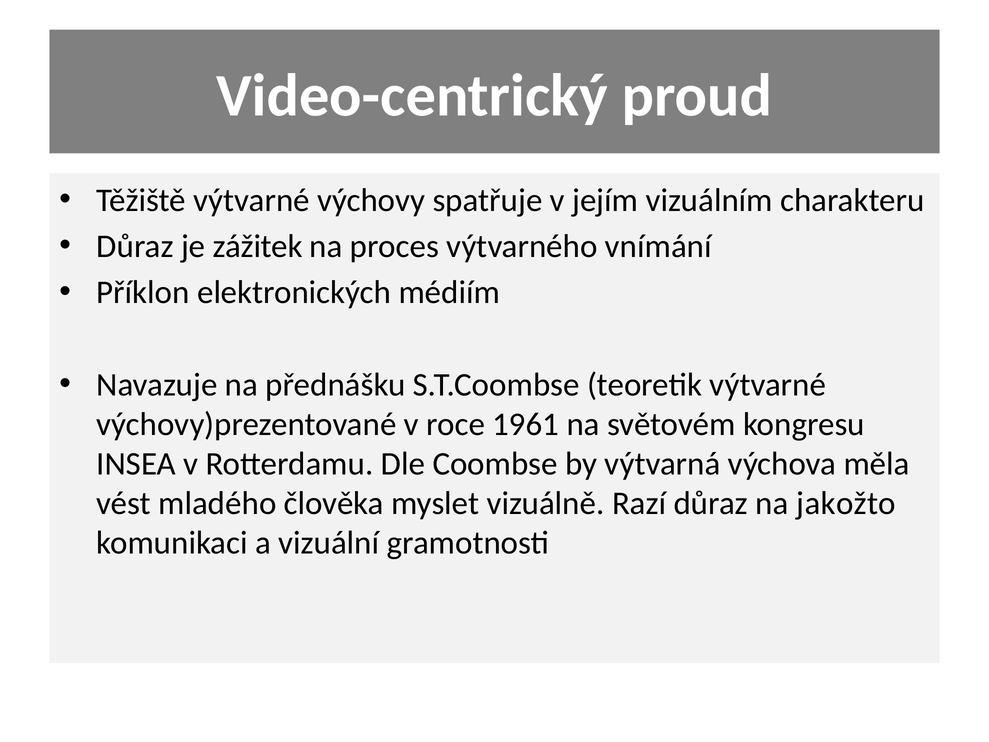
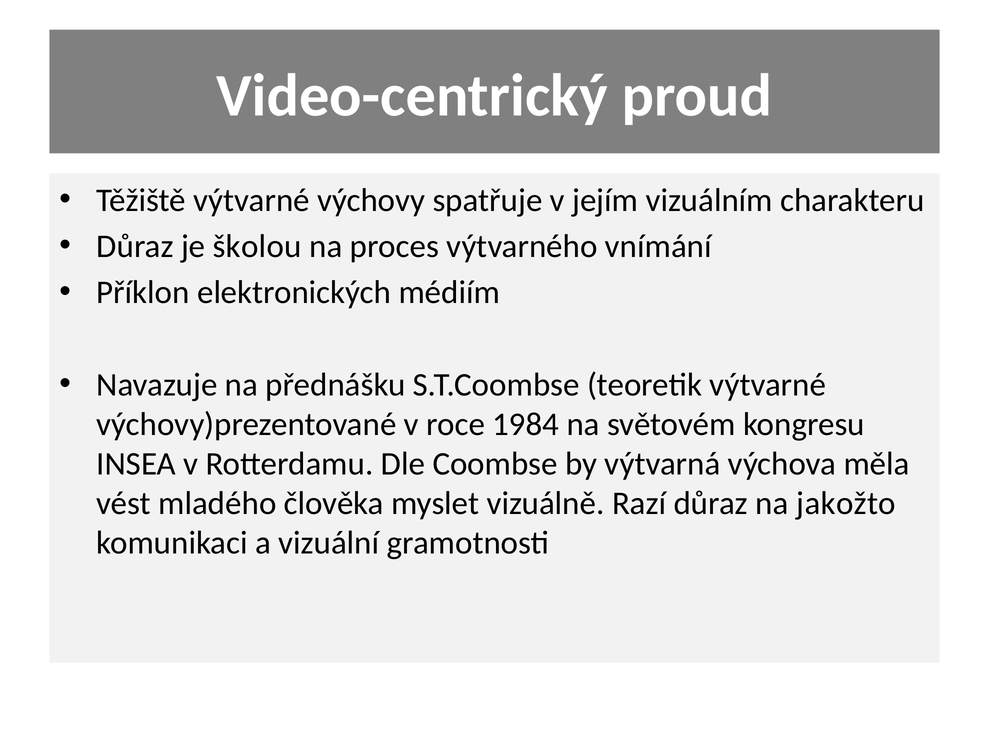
zážitek: zážitek -> školou
1961: 1961 -> 1984
